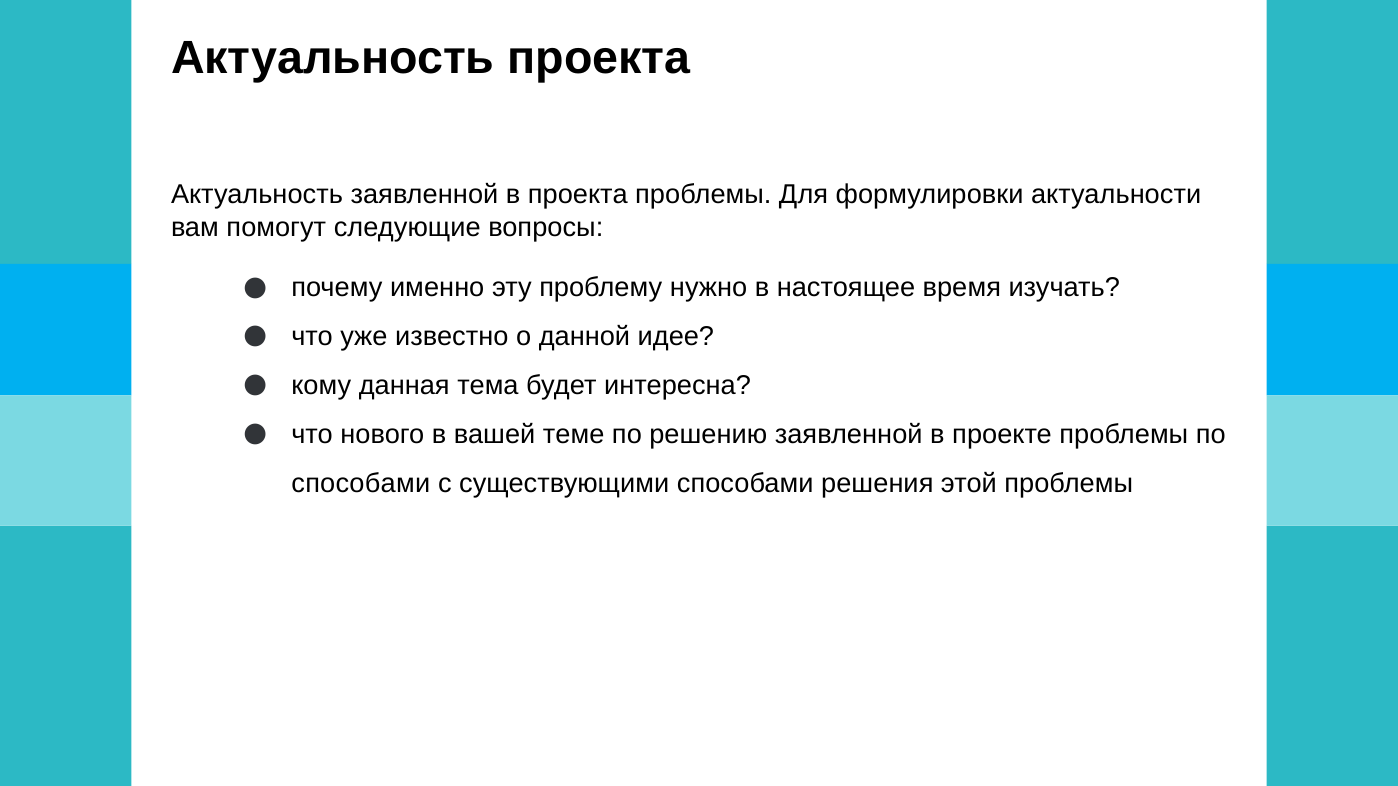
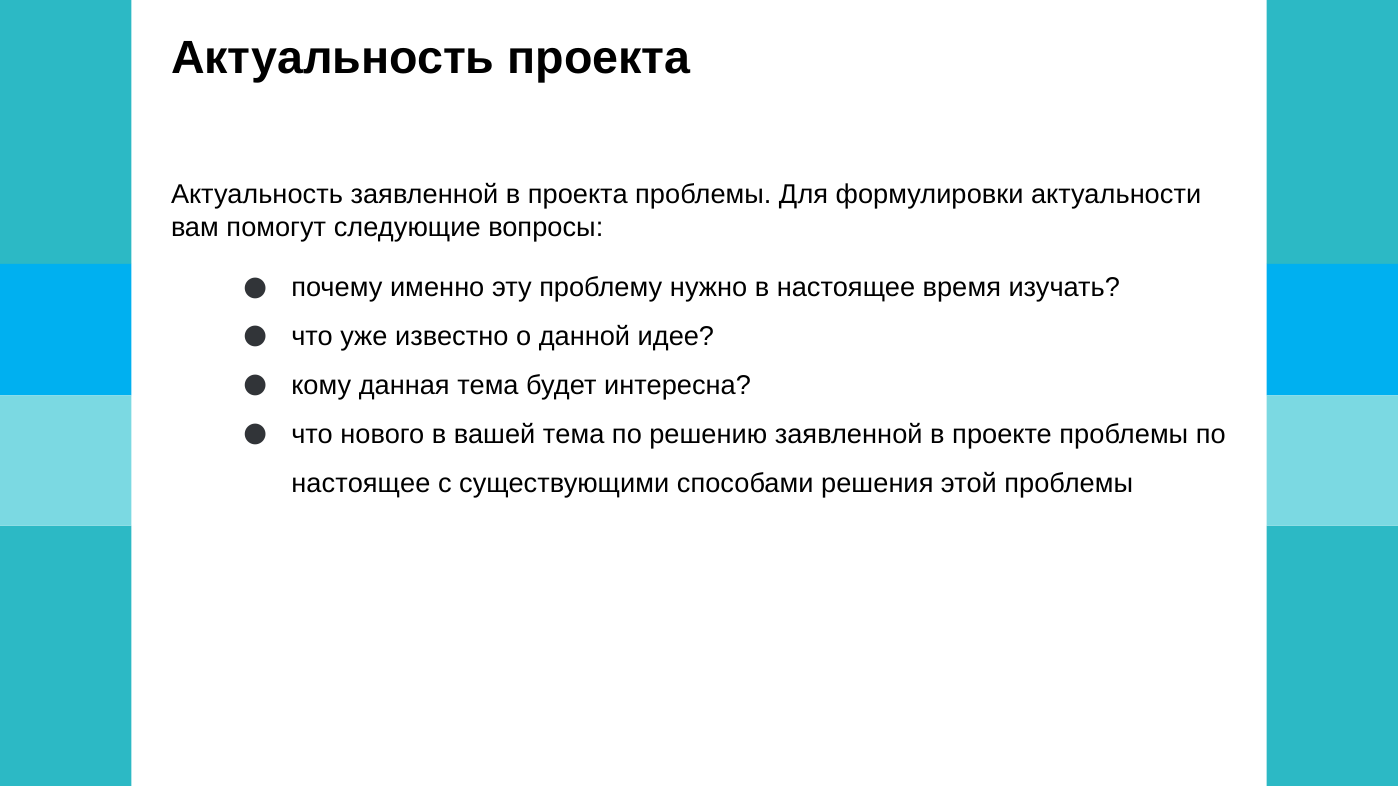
вашей теме: теме -> тема
способами at (361, 484): способами -> настоящее
